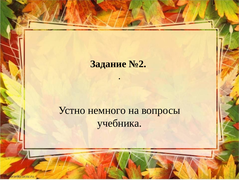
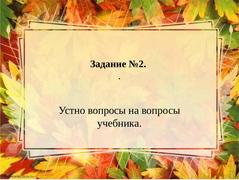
Устно немного: немного -> вопросы
